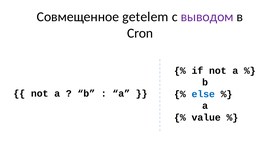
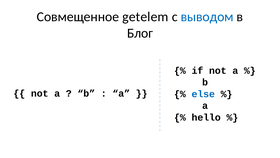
выводом colour: purple -> blue
Cron: Cron -> Блог
value: value -> hello
